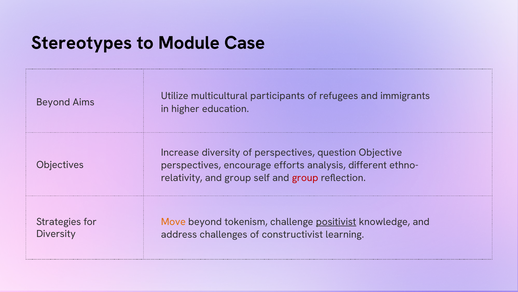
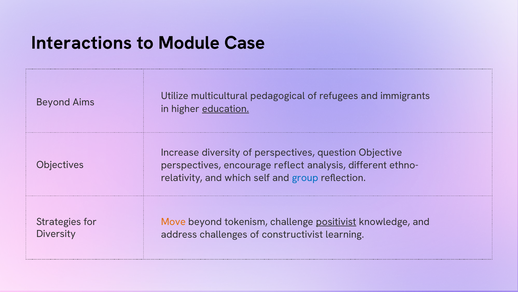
Stereotypes: Stereotypes -> Interactions
participants: participants -> pedagogical
education underline: none -> present
efforts: efforts -> reflect
group at (238, 178): group -> which
group at (305, 178) colour: red -> blue
